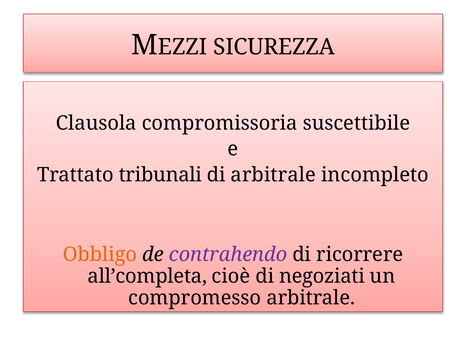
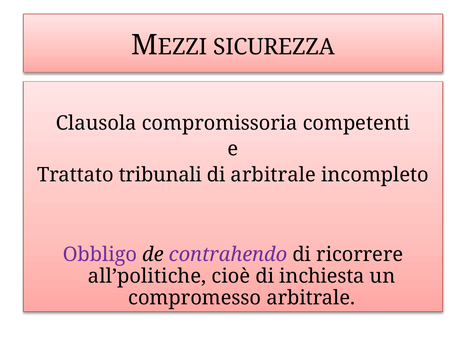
suscettibile: suscettibile -> competenti
Obbligo colour: orange -> purple
all’completa: all’completa -> all’politiche
negoziati: negoziati -> inchiesta
